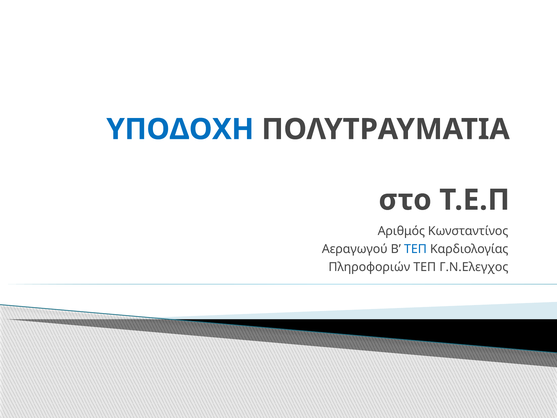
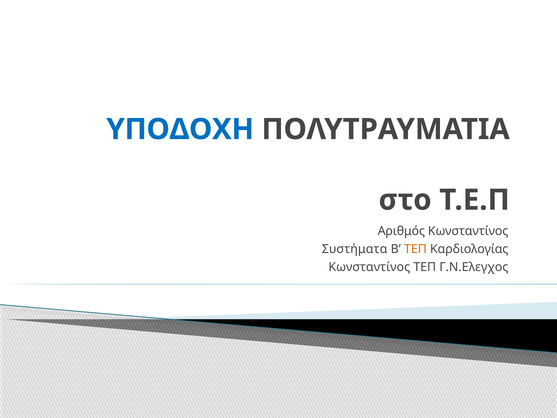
Αεραγωγού: Αεραγωγού -> Συστήματα
ΤΕΠ at (415, 249) colour: blue -> orange
Πληροφοριών at (369, 267): Πληροφοριών -> Κωνσταντίνος
